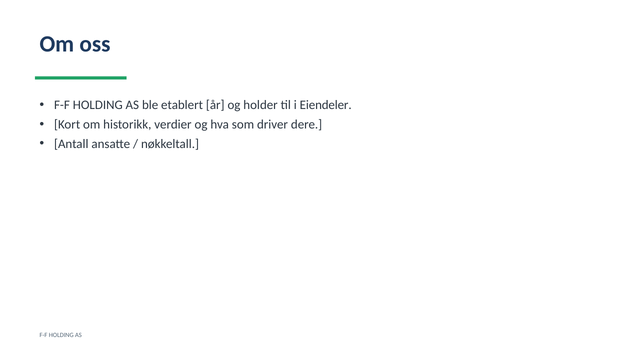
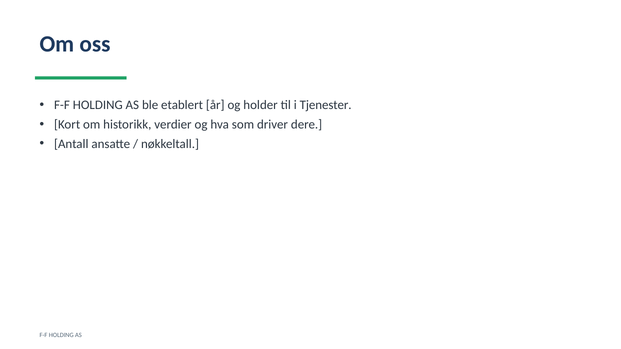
Eiendeler: Eiendeler -> Tjenester
